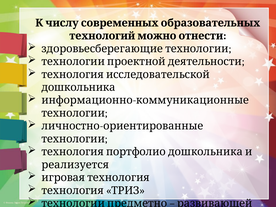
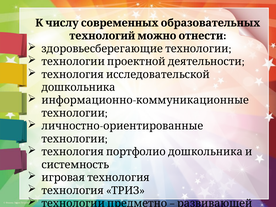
реализуется: реализуется -> системность
